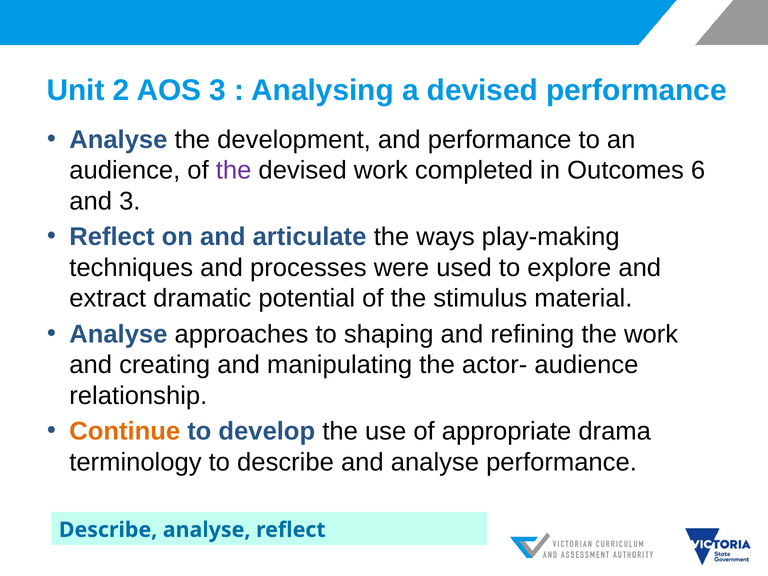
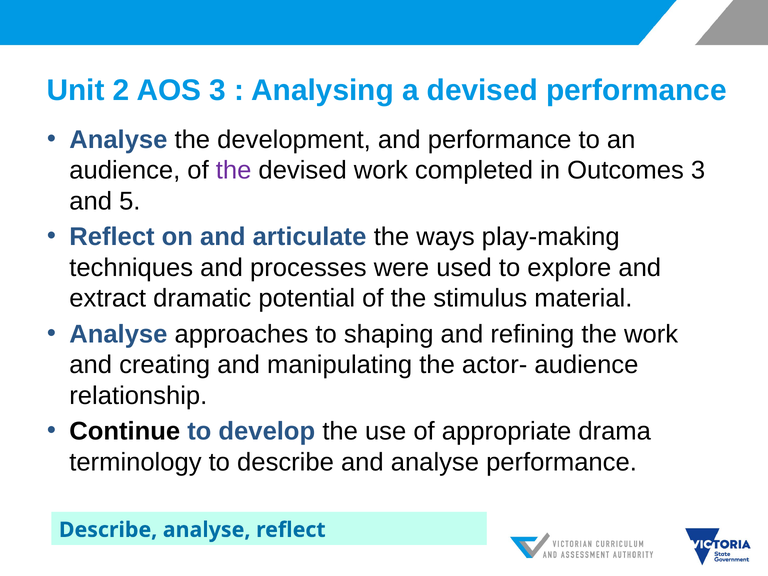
Outcomes 6: 6 -> 3
and 3: 3 -> 5
Continue colour: orange -> black
